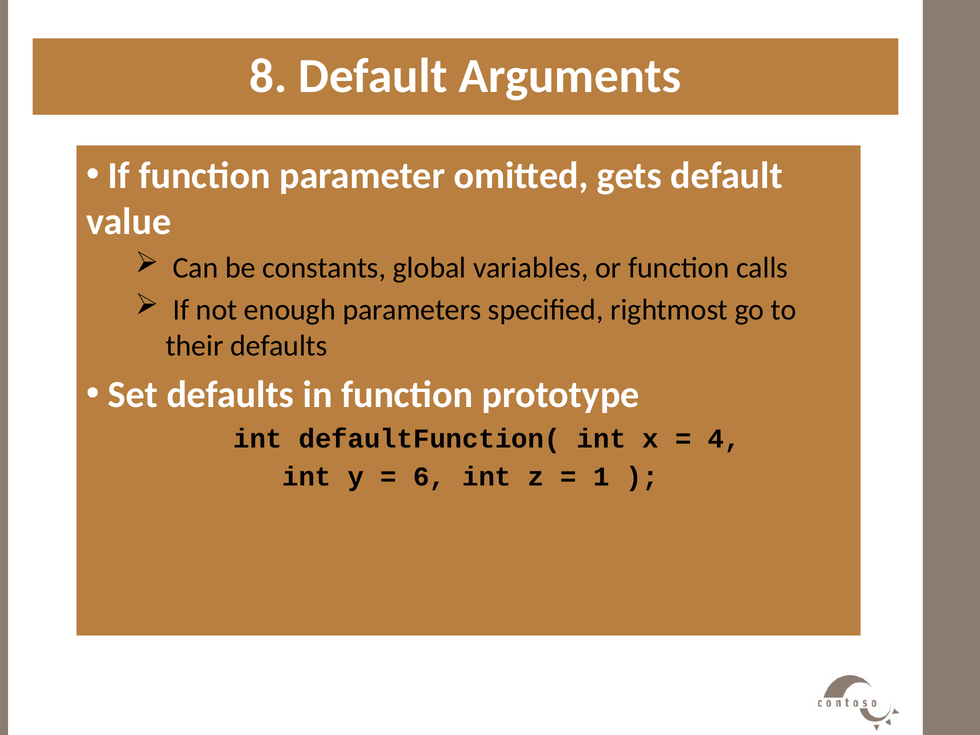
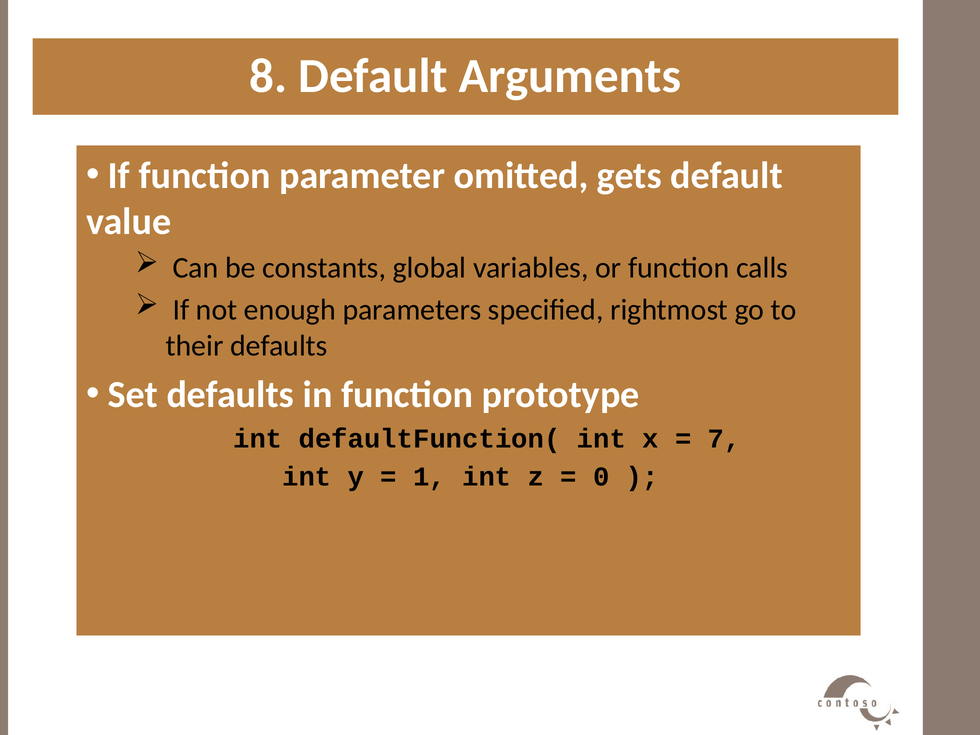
4: 4 -> 7
6: 6 -> 1
1: 1 -> 0
